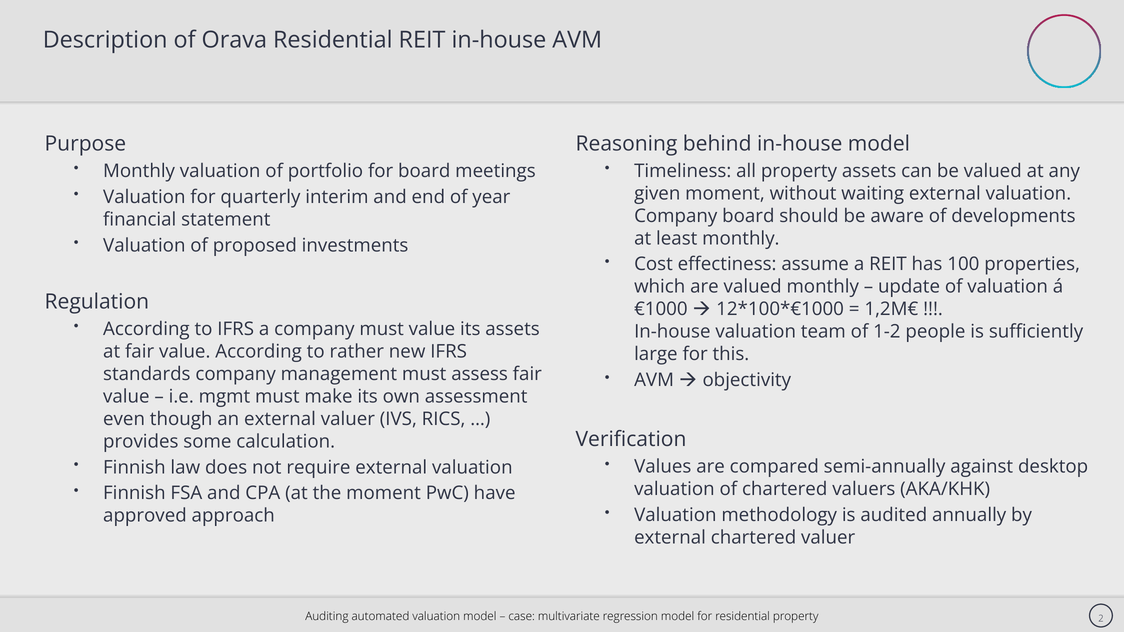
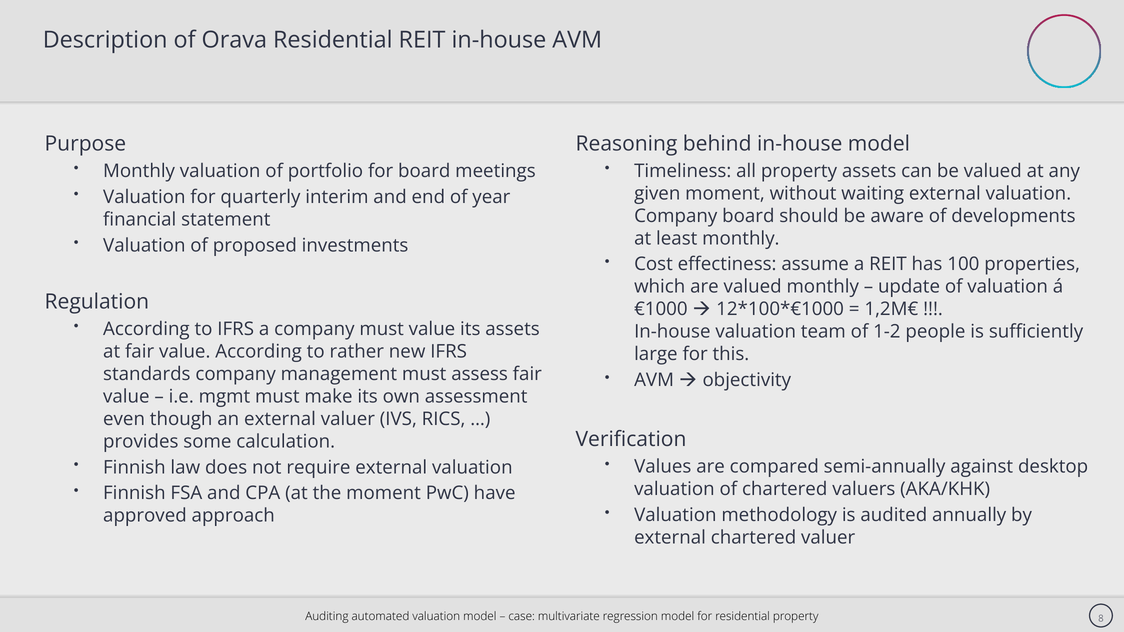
2: 2 -> 8
